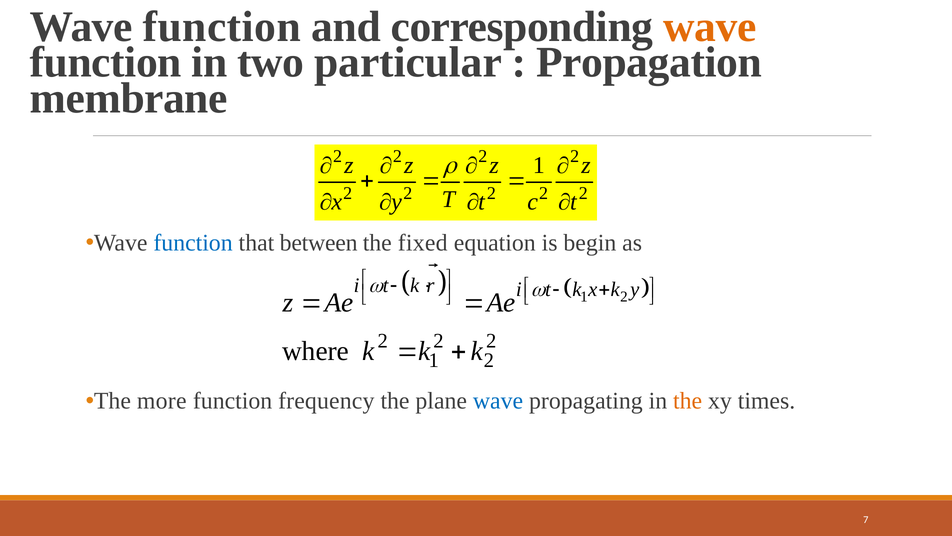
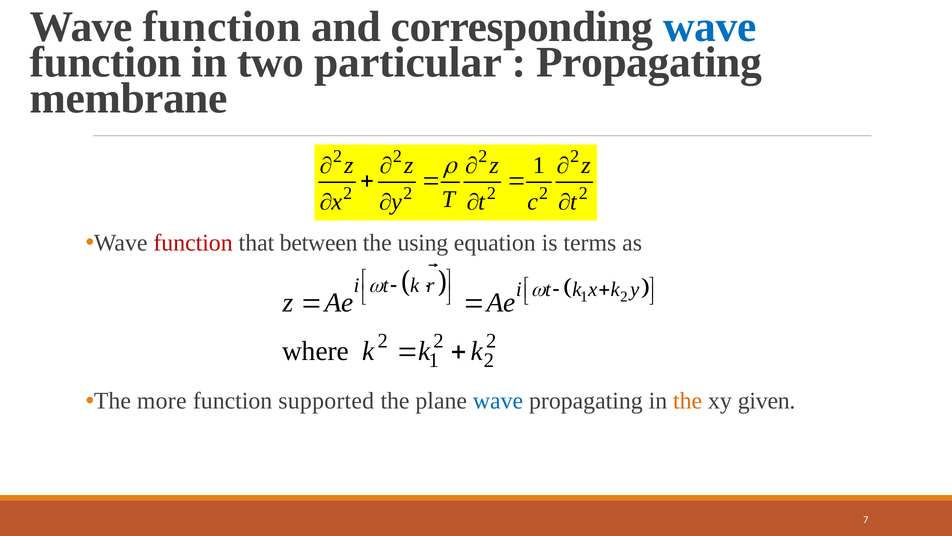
wave at (710, 27) colour: orange -> blue
Propagation at (649, 63): Propagation -> Propagating
function at (193, 242) colour: blue -> red
fixed: fixed -> using
begin: begin -> terms
frequency: frequency -> supported
times: times -> given
